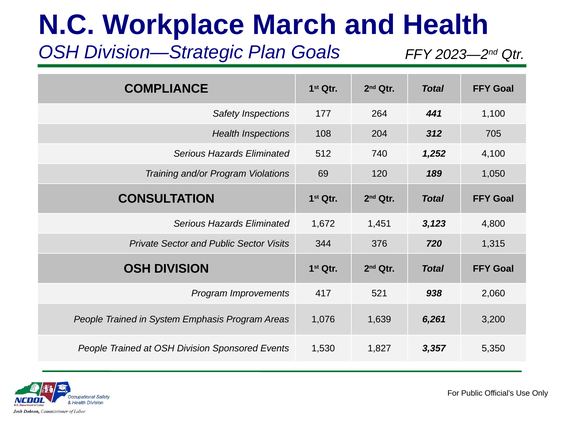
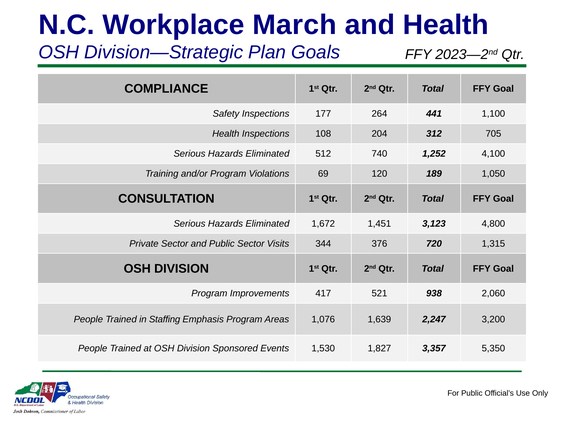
System: System -> Staffing
6,261: 6,261 -> 2,247
